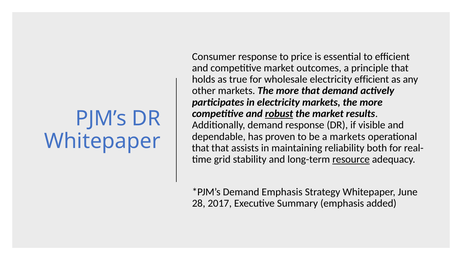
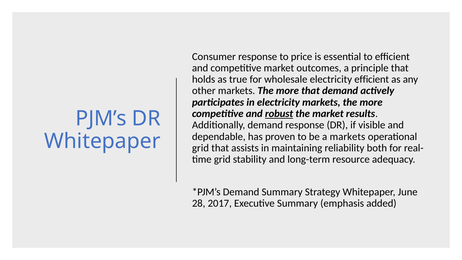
that at (201, 148): that -> grid
resource underline: present -> none
Demand Emphasis: Emphasis -> Summary
